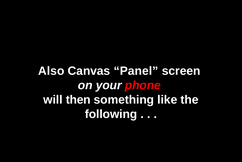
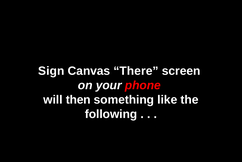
Also: Also -> Sign
Panel: Panel -> There
